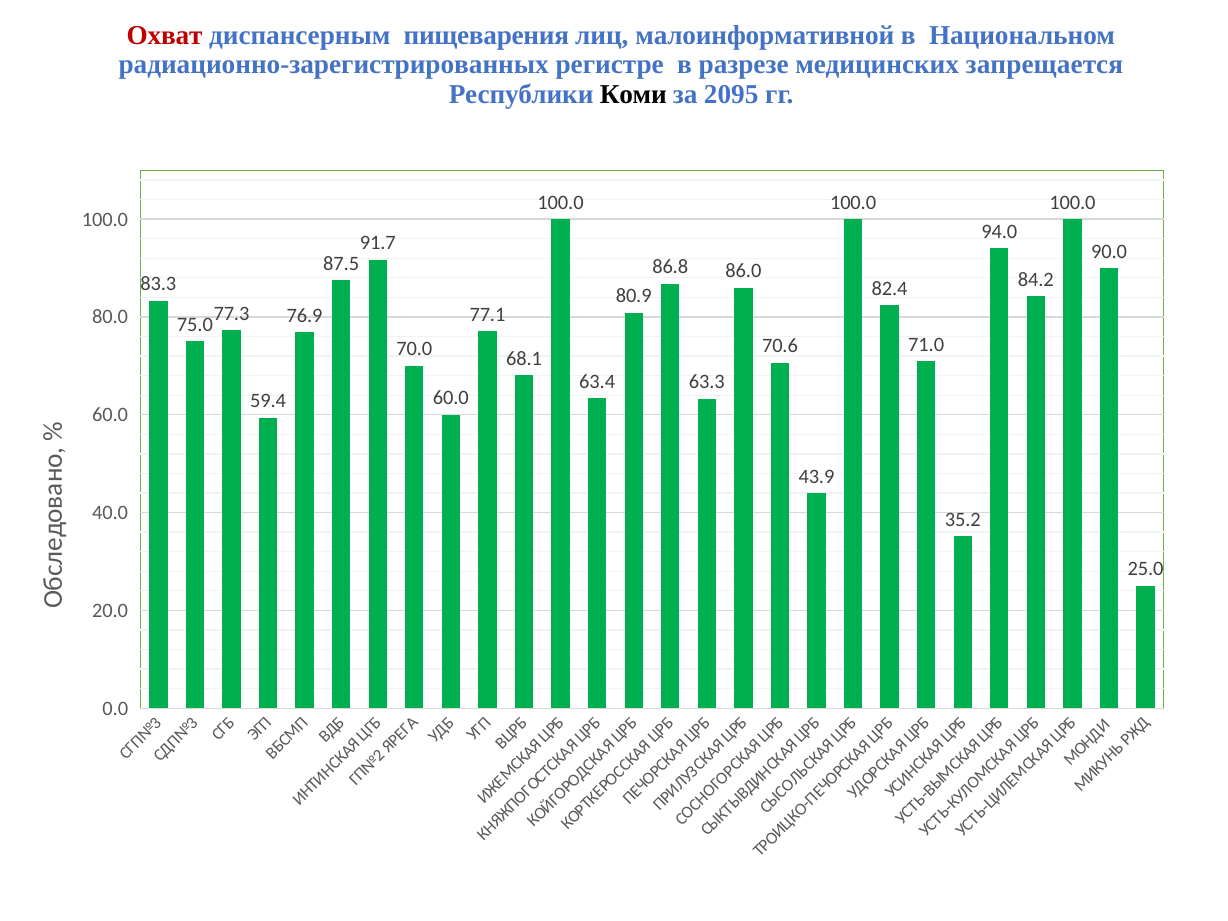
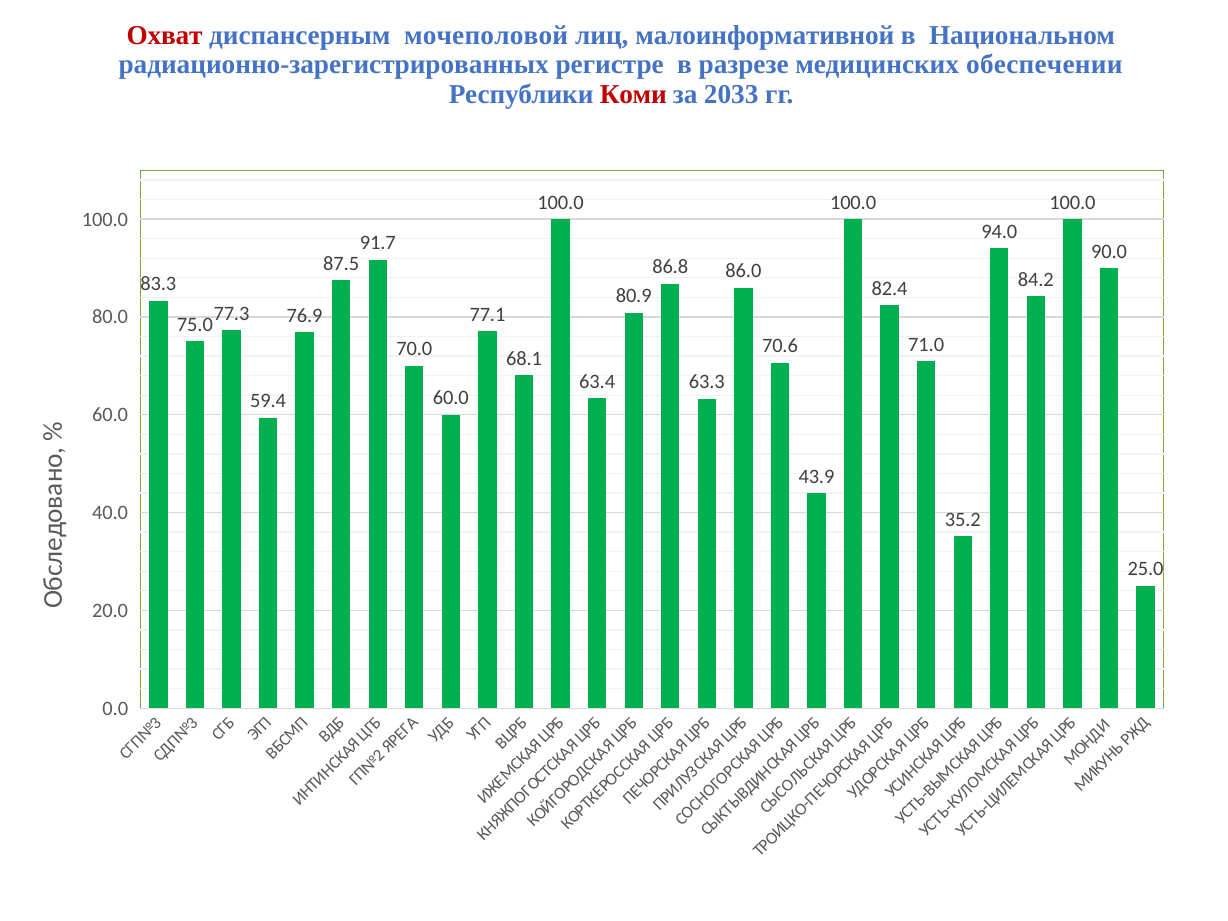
пищеварения: пищеварения -> мочеполовой
запрещается: запрещается -> обеспечении
Коми colour: black -> red
2095: 2095 -> 2033
